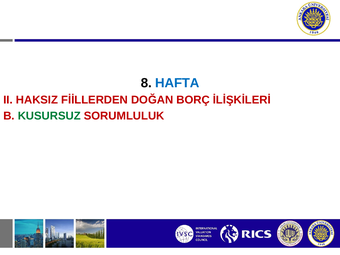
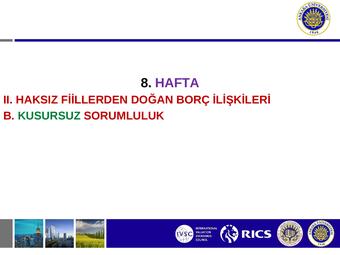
HAFTA colour: blue -> purple
